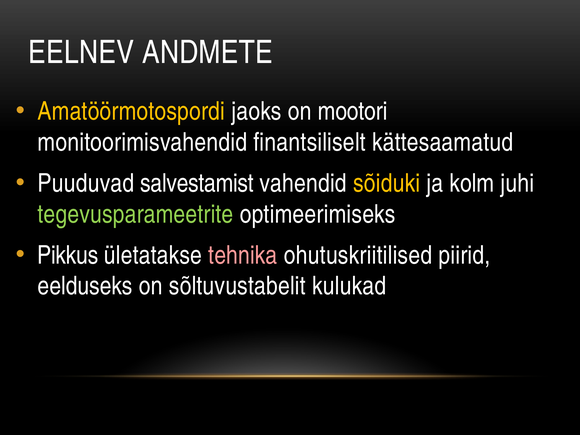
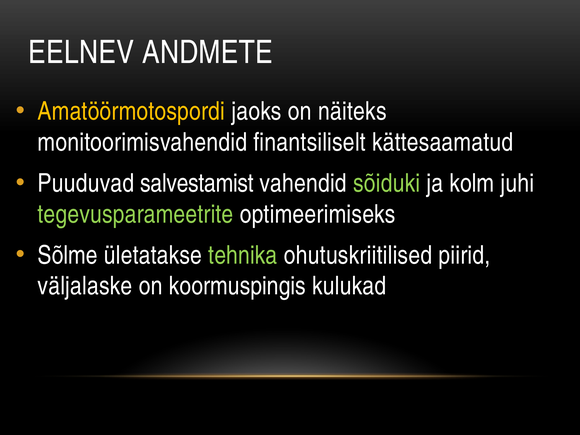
mootori: mootori -> näiteks
sõiduki colour: yellow -> light green
Pikkus: Pikkus -> Sõlme
tehnika colour: pink -> light green
eelduseks: eelduseks -> väljalaske
sõltuvustabelit: sõltuvustabelit -> koormuspingis
